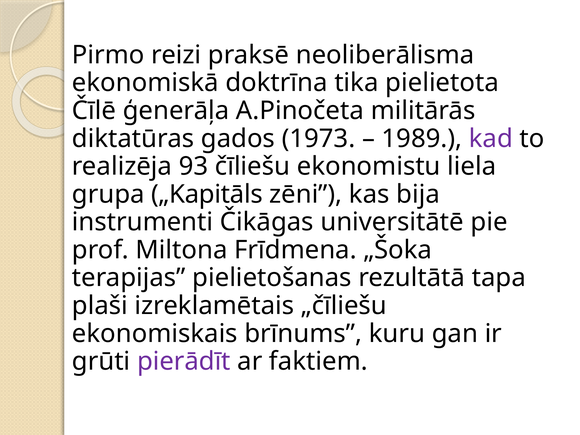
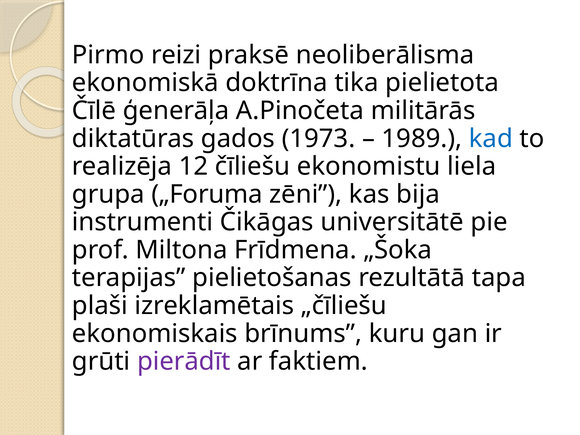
kad colour: purple -> blue
93: 93 -> 12
„Kapitāls: „Kapitāls -> „Foruma
